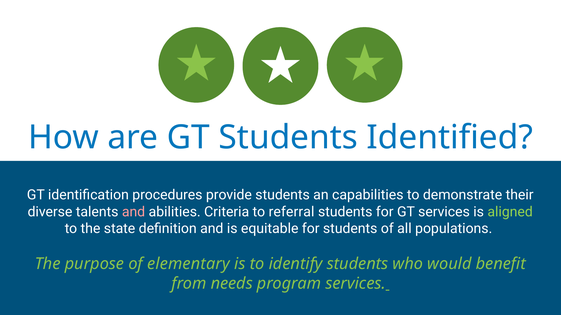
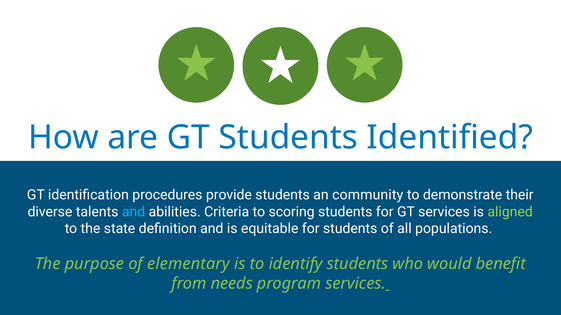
capabilities: capabilities -> community
and at (134, 212) colour: pink -> light blue
referral: referral -> scoring
